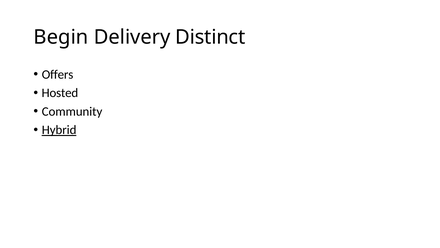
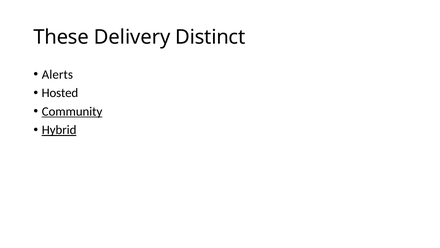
Begin: Begin -> These
Offers: Offers -> Alerts
Community underline: none -> present
